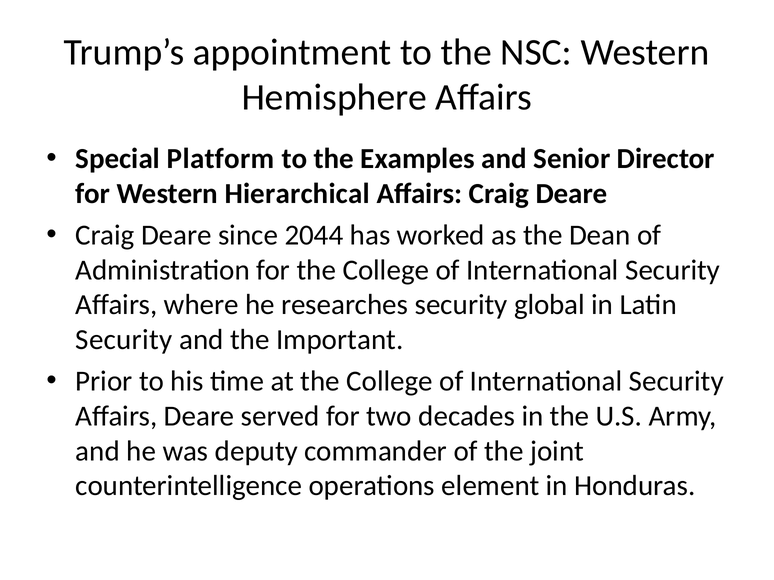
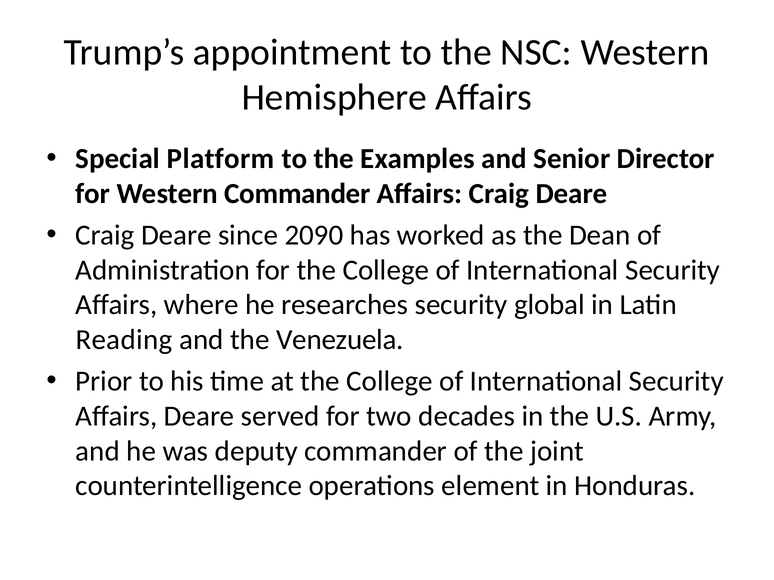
Western Hierarchical: Hierarchical -> Commander
2044: 2044 -> 2090
Security at (124, 340): Security -> Reading
Important: Important -> Venezuela
